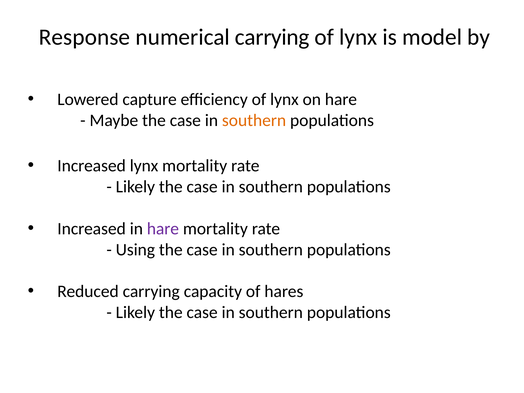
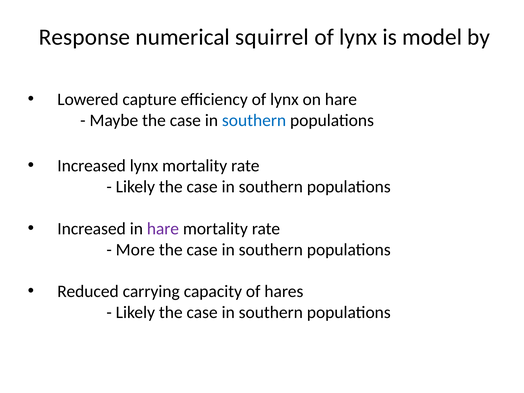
numerical carrying: carrying -> squirrel
southern at (254, 120) colour: orange -> blue
Using: Using -> More
